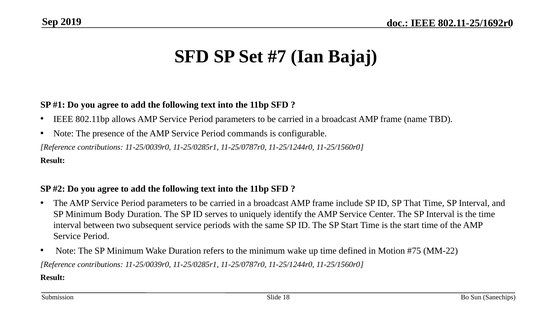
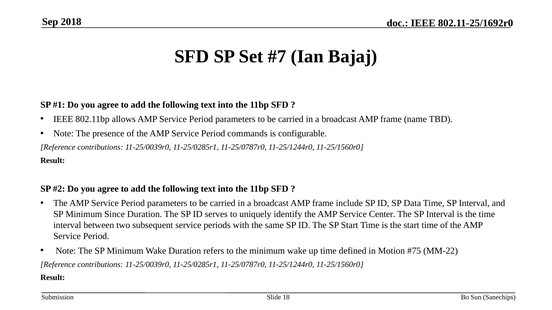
2019: 2019 -> 2018
That: That -> Data
Body: Body -> Since
